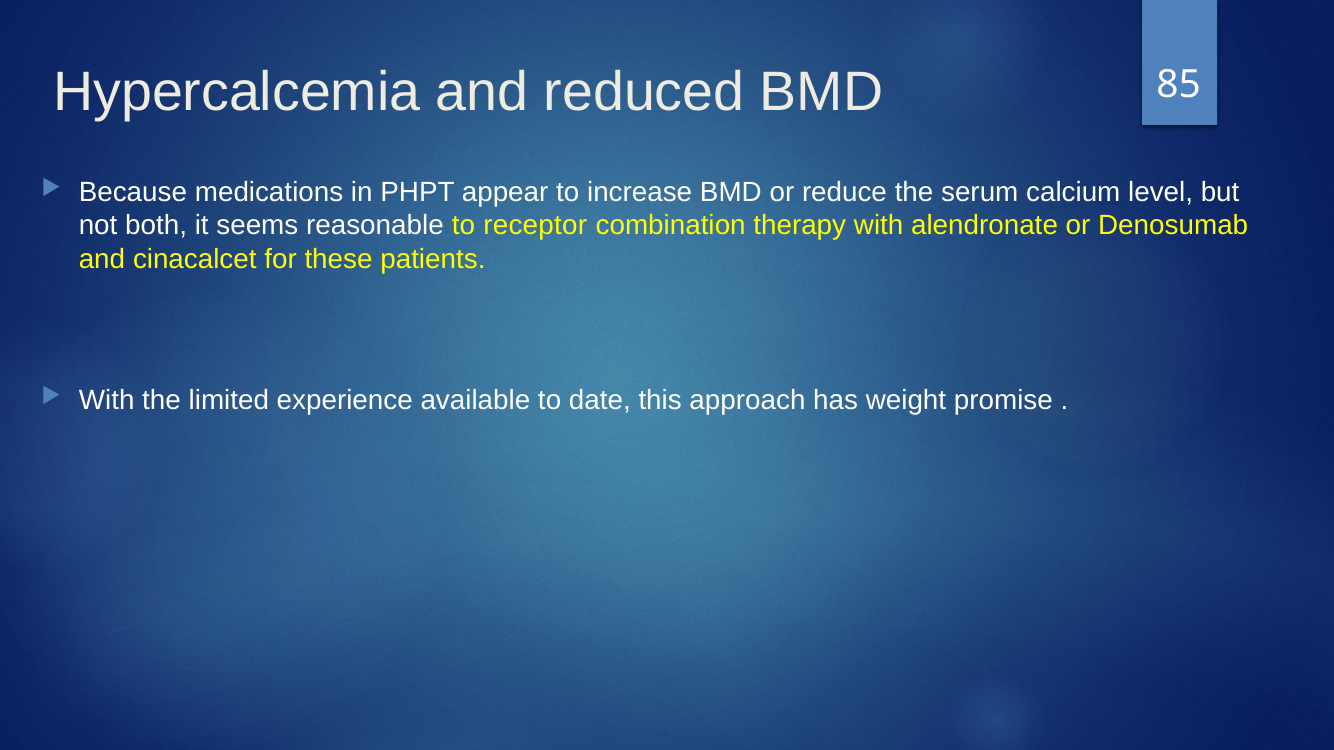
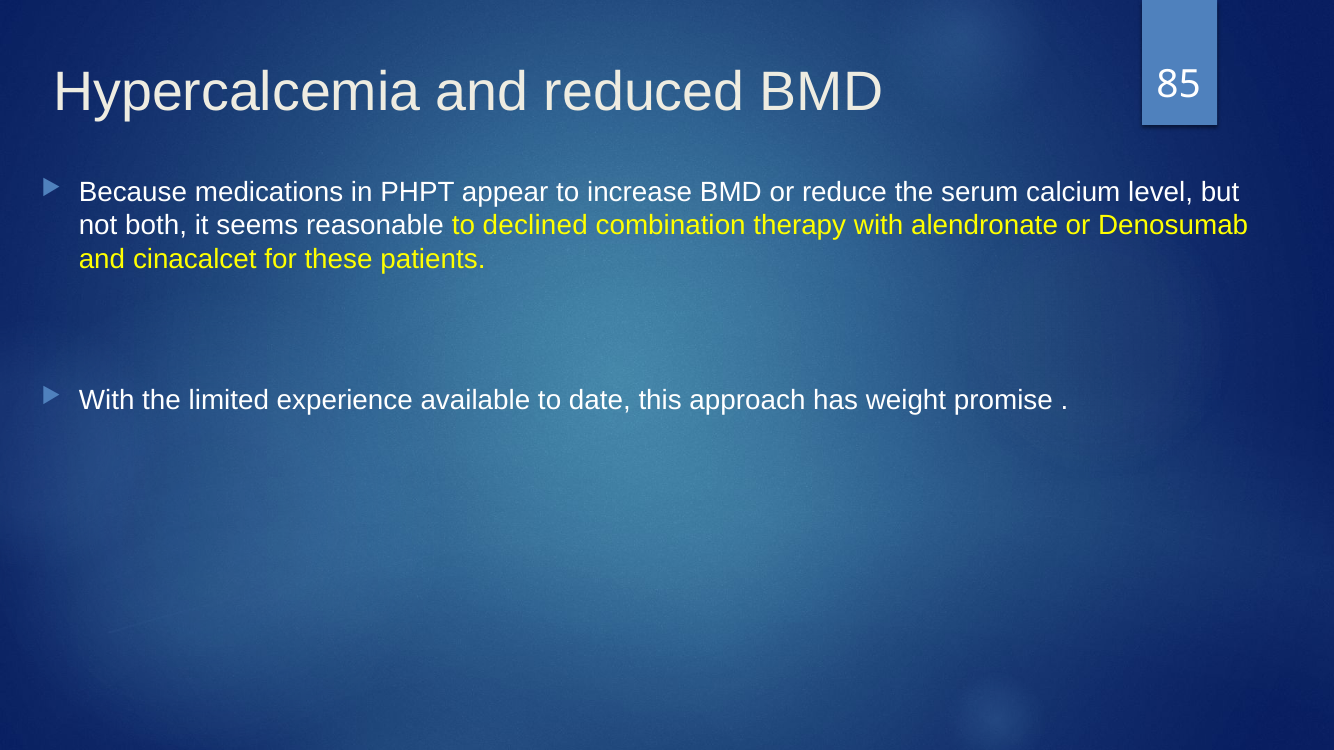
receptor: receptor -> declined
